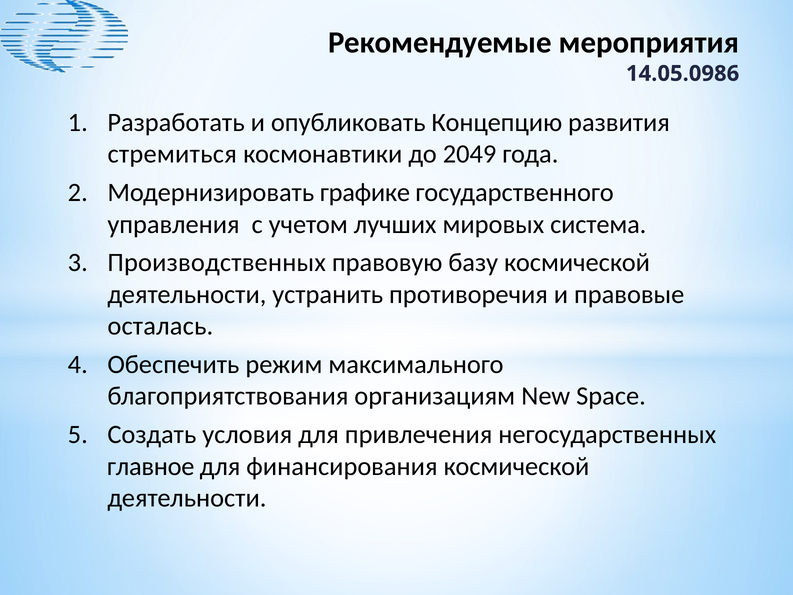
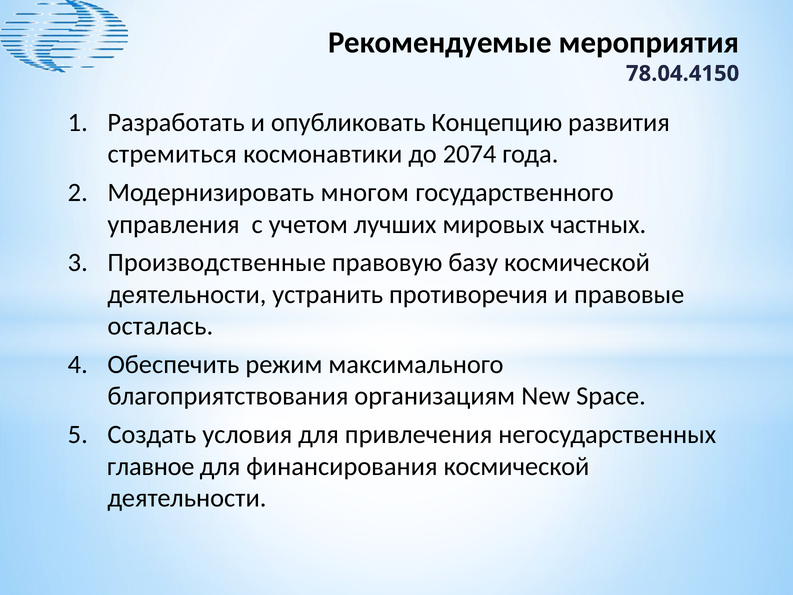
14.05.0986: 14.05.0986 -> 78.04.4150
2049: 2049 -> 2074
графике: графике -> многом
система: система -> частных
Производственных: Производственных -> Производственные
